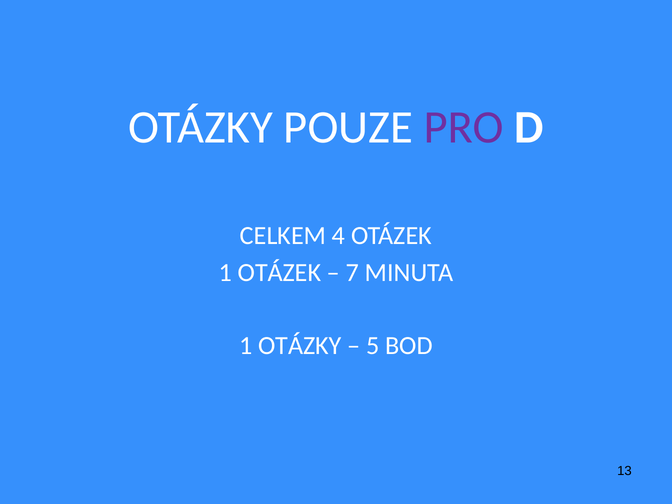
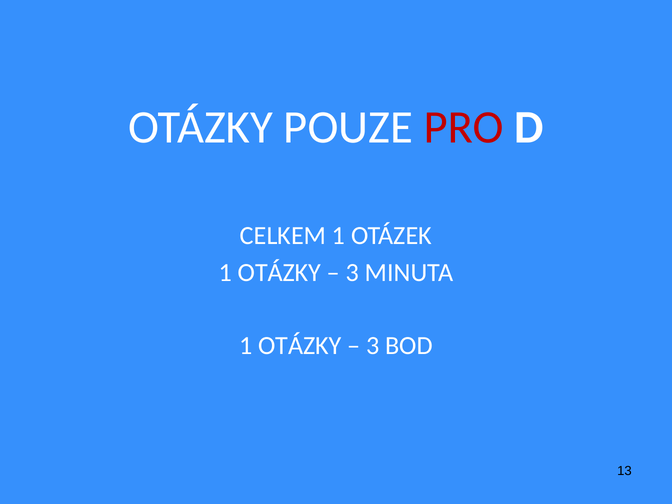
PRO colour: purple -> red
CELKEM 4: 4 -> 1
OTÁZEK at (279, 272): OTÁZEK -> OTÁZKY
7 at (352, 272): 7 -> 3
5 at (373, 346): 5 -> 3
